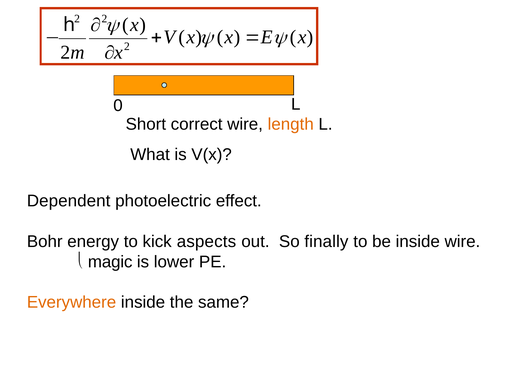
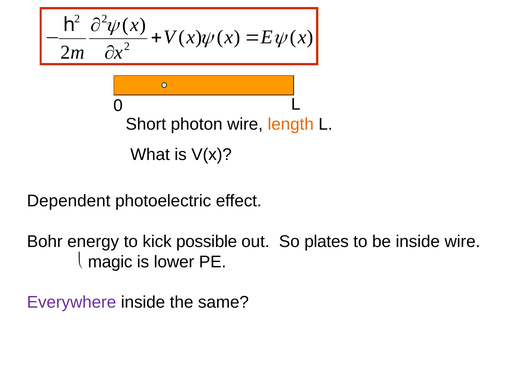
correct: correct -> photon
aspects: aspects -> possible
finally: finally -> plates
Everywhere colour: orange -> purple
